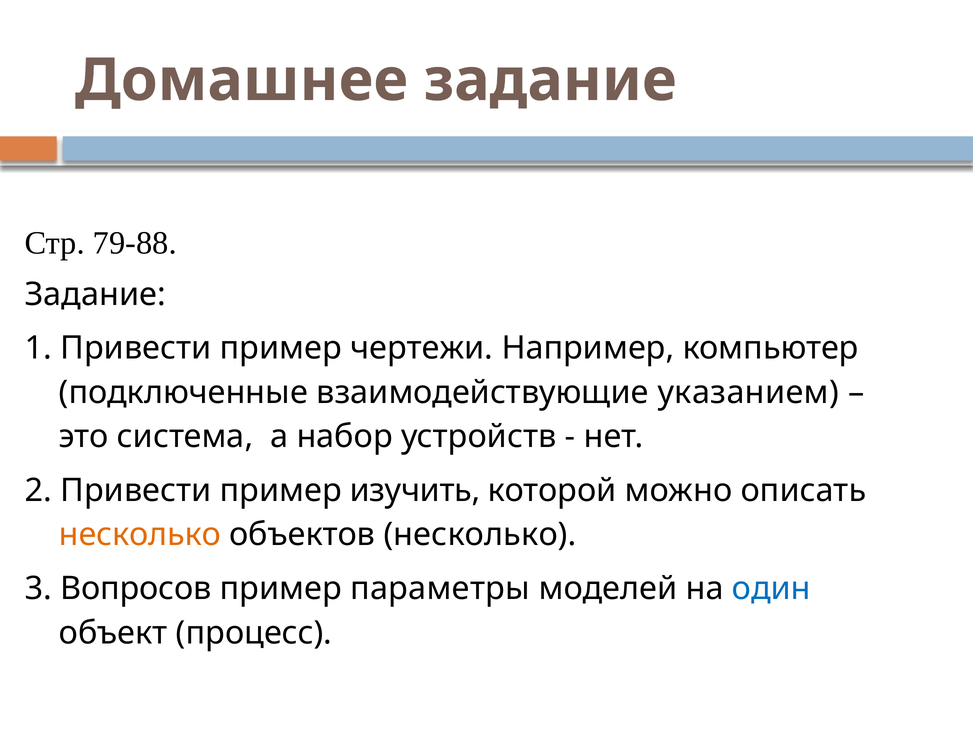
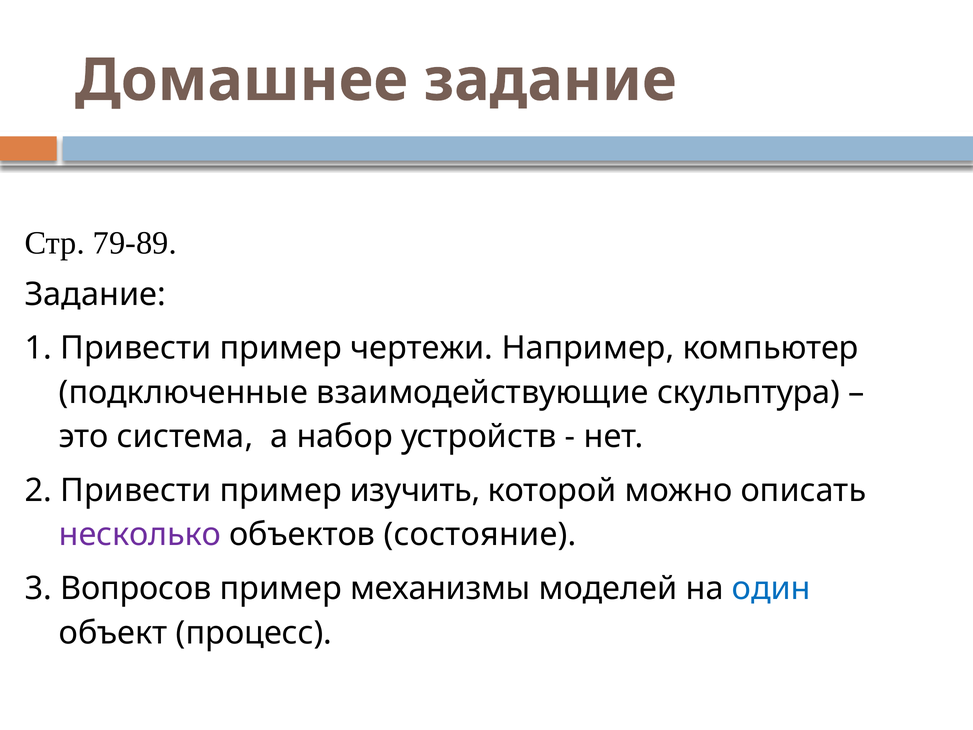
79-88: 79-88 -> 79-89
указанием: указанием -> скульптура
несколько at (140, 535) colour: orange -> purple
объектов несколько: несколько -> состояние
параметры: параметры -> механизмы
